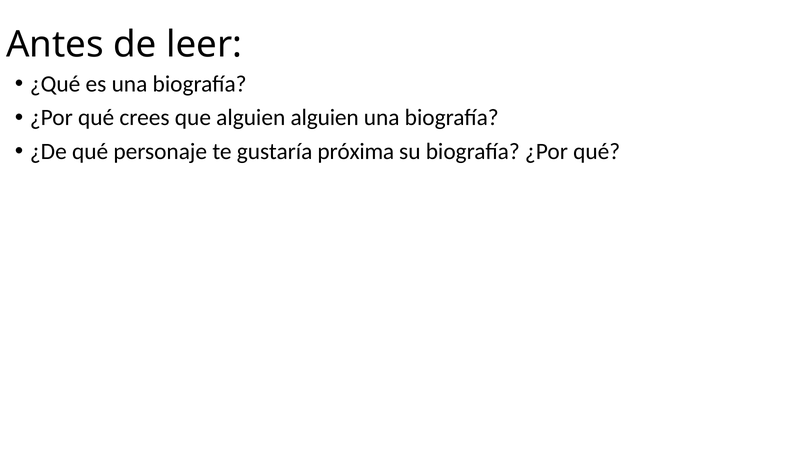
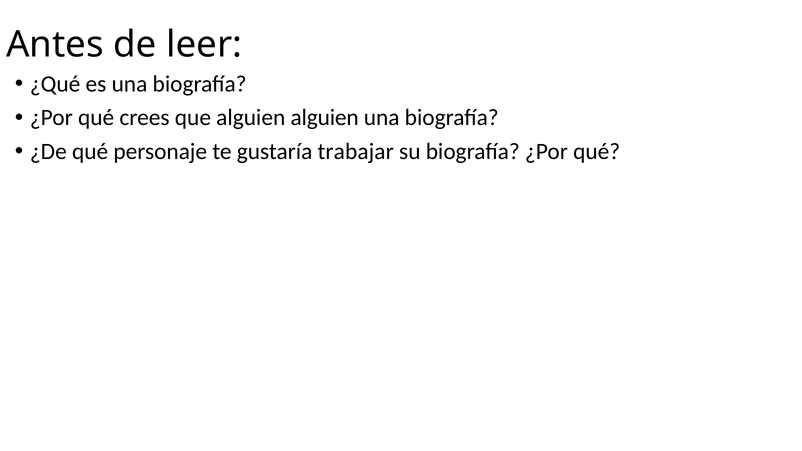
próxima: próxima -> trabajar
